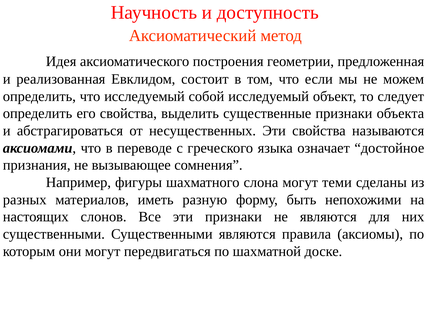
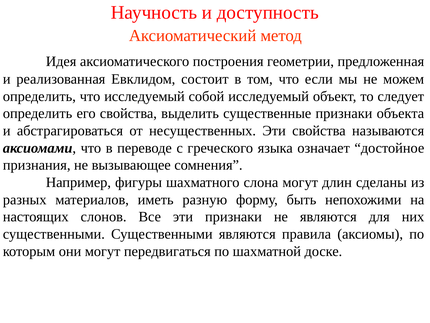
теми: теми -> длин
